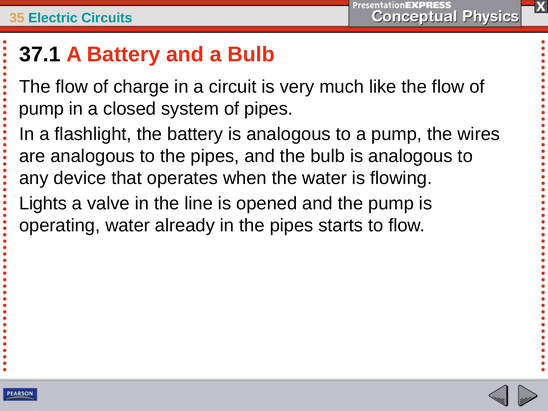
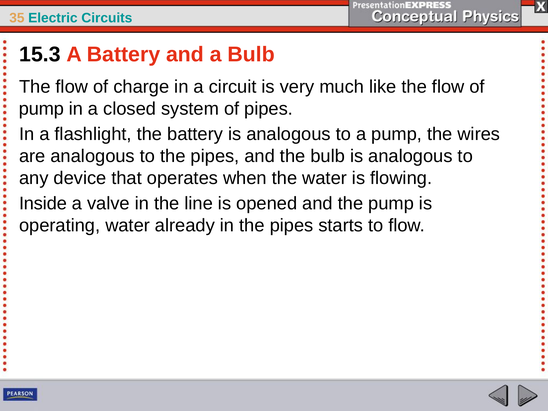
37.1: 37.1 -> 15.3
Lights: Lights -> Inside
